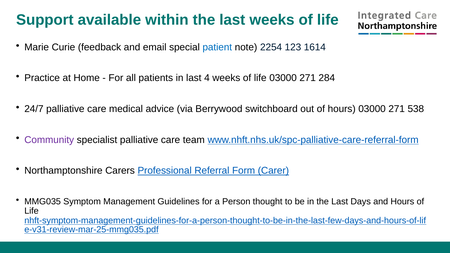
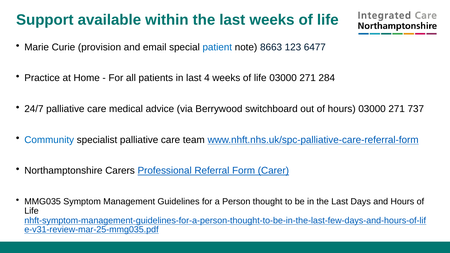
feedback: feedback -> provision
2254: 2254 -> 8663
1614: 1614 -> 6477
538: 538 -> 737
Community colour: purple -> blue
